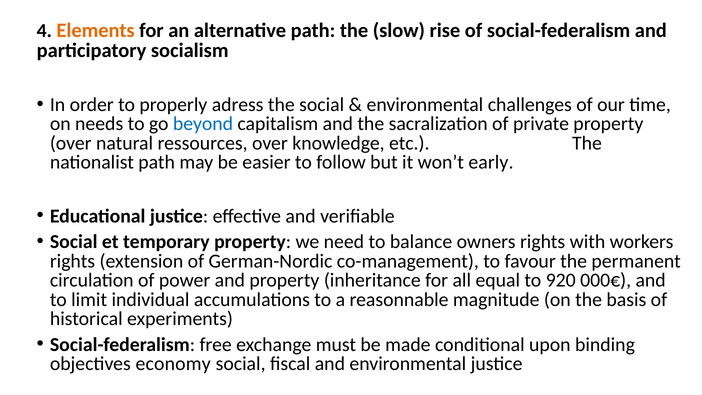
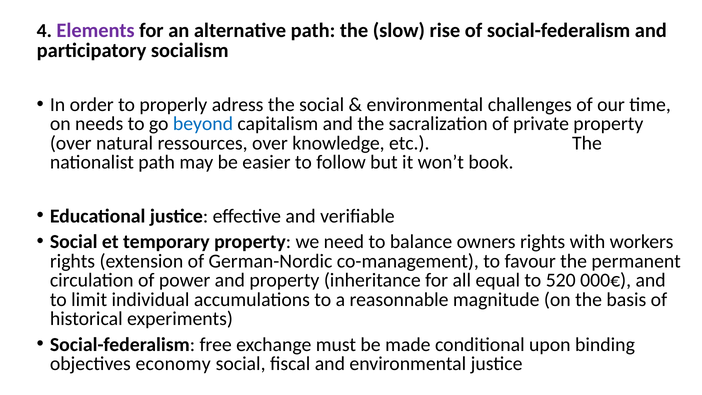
Elements colour: orange -> purple
early: early -> book
920: 920 -> 520
